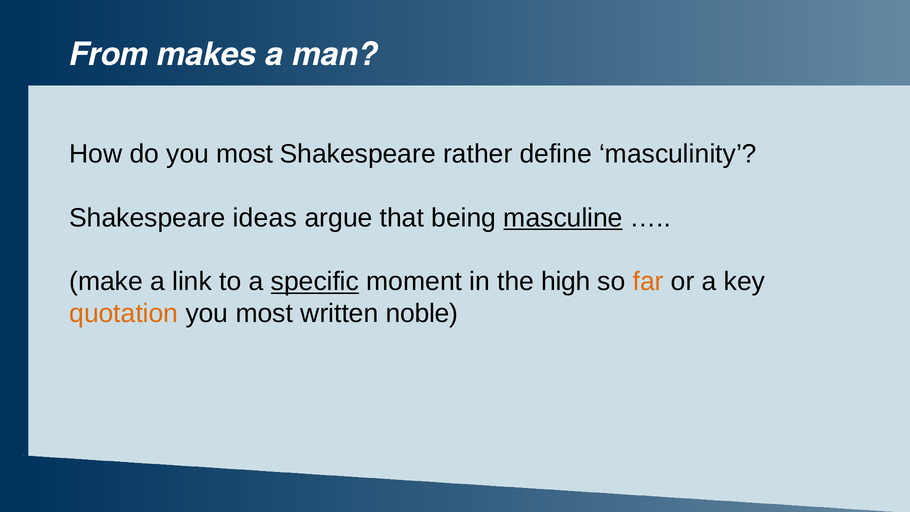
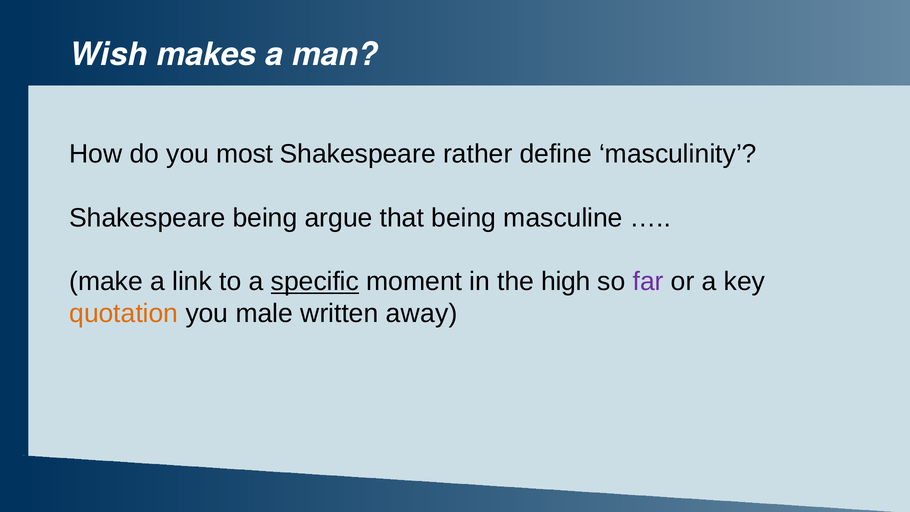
From: From -> Wish
Shakespeare ideas: ideas -> being
masculine underline: present -> none
far colour: orange -> purple
most at (264, 314): most -> male
noble: noble -> away
